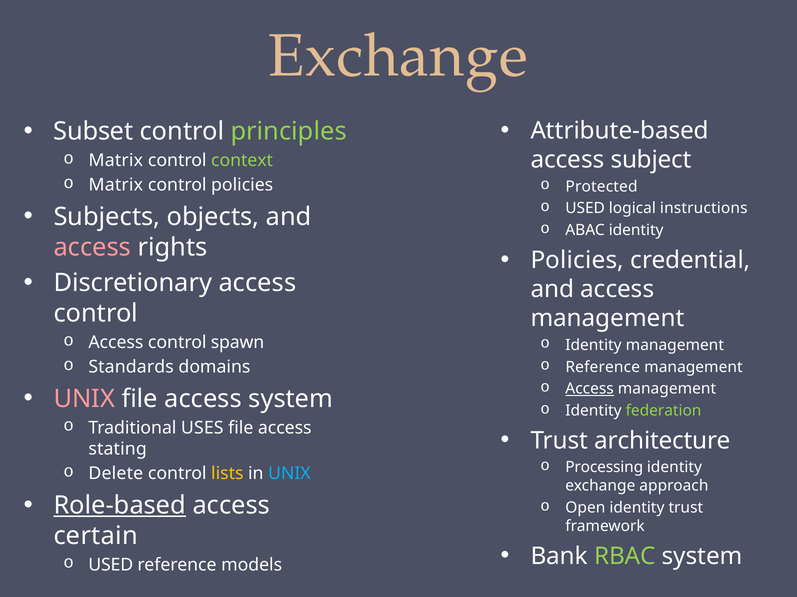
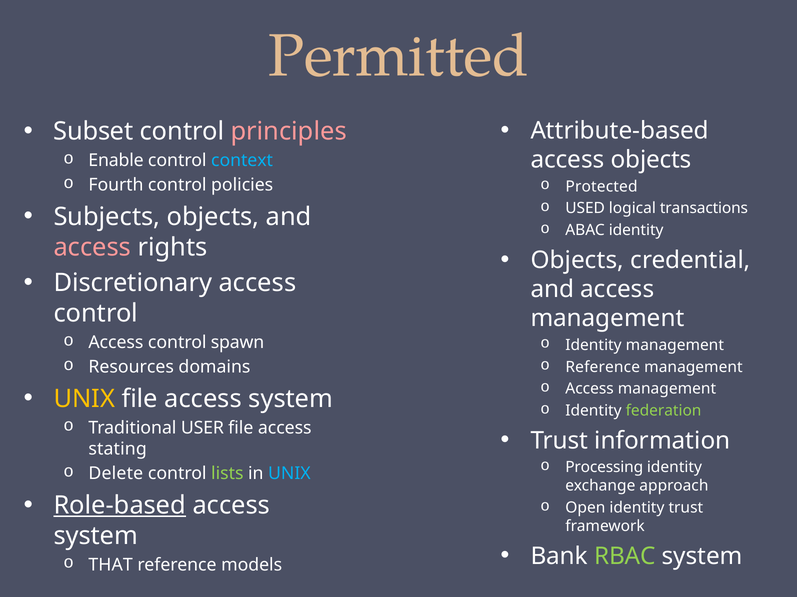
Exchange at (398, 56): Exchange -> Permitted
principles colour: light green -> pink
Matrix at (116, 160): Matrix -> Enable
context colour: light green -> light blue
access subject: subject -> objects
Matrix at (116, 185): Matrix -> Fourth
instructions: instructions -> transactions
Policies at (577, 260): Policies -> Objects
Standards: Standards -> Resources
Access at (590, 389) underline: present -> none
UNIX at (84, 399) colour: pink -> yellow
USES: USES -> USER
architecture: architecture -> information
lists colour: yellow -> light green
certain at (96, 537): certain -> system
USED at (111, 565): USED -> THAT
